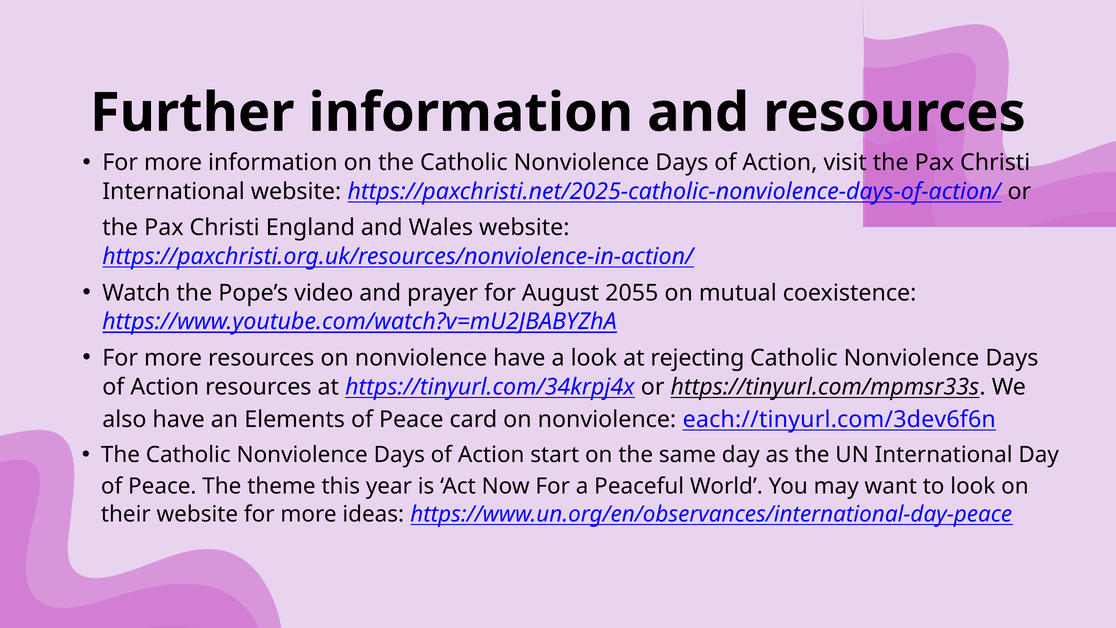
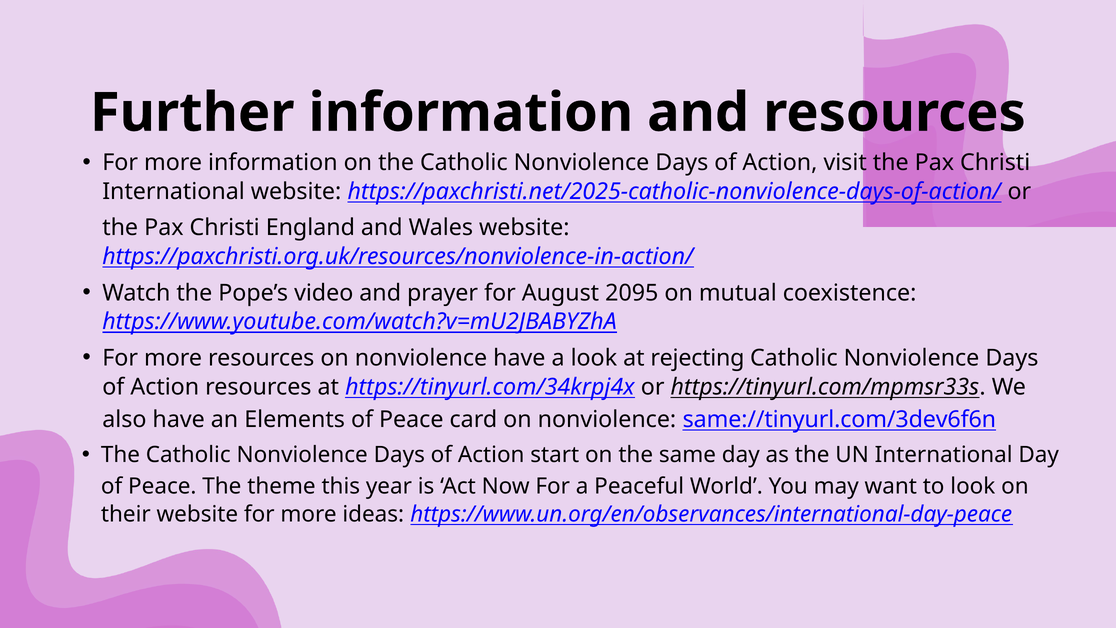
2055: 2055 -> 2095
each://tinyurl.com/3dev6f6n: each://tinyurl.com/3dev6f6n -> same://tinyurl.com/3dev6f6n
